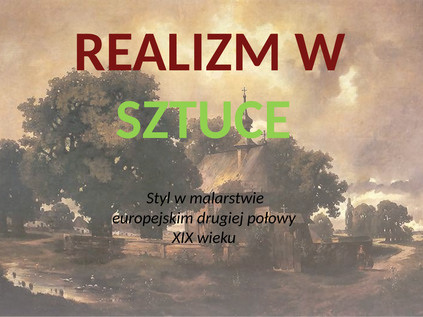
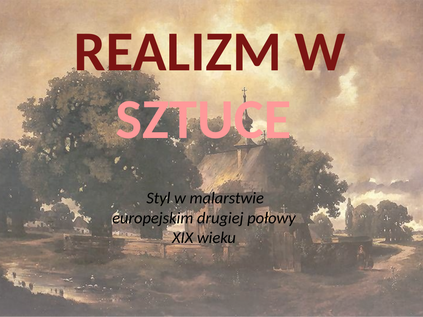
SZTUCE colour: light green -> pink
